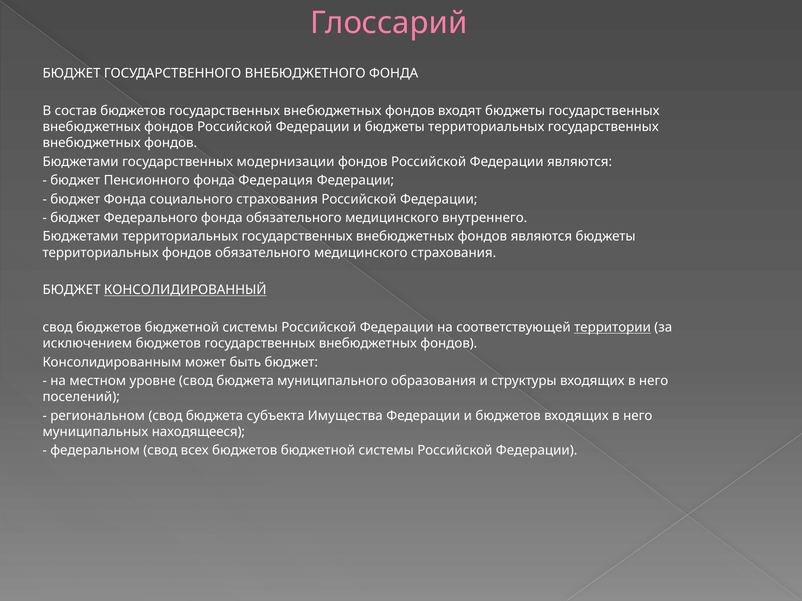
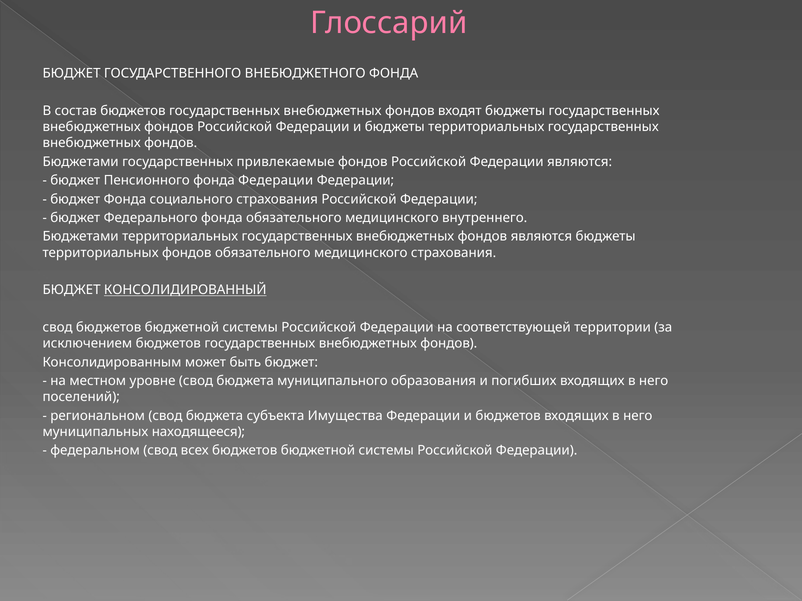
модернизации: модернизации -> привлекаемые
фонда Федерация: Федерация -> Федерации
территории underline: present -> none
структуры: структуры -> погибших
